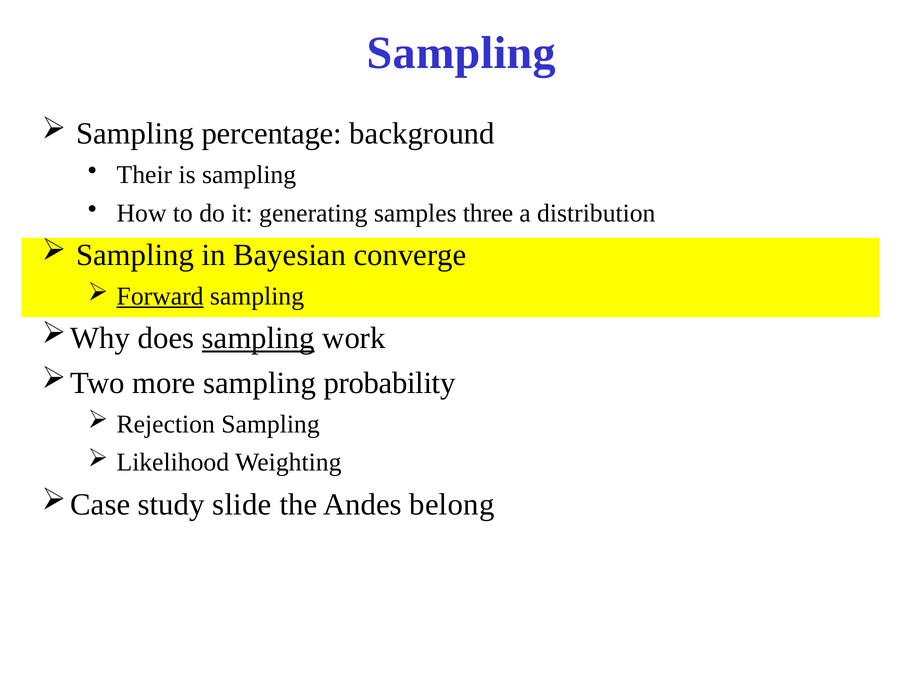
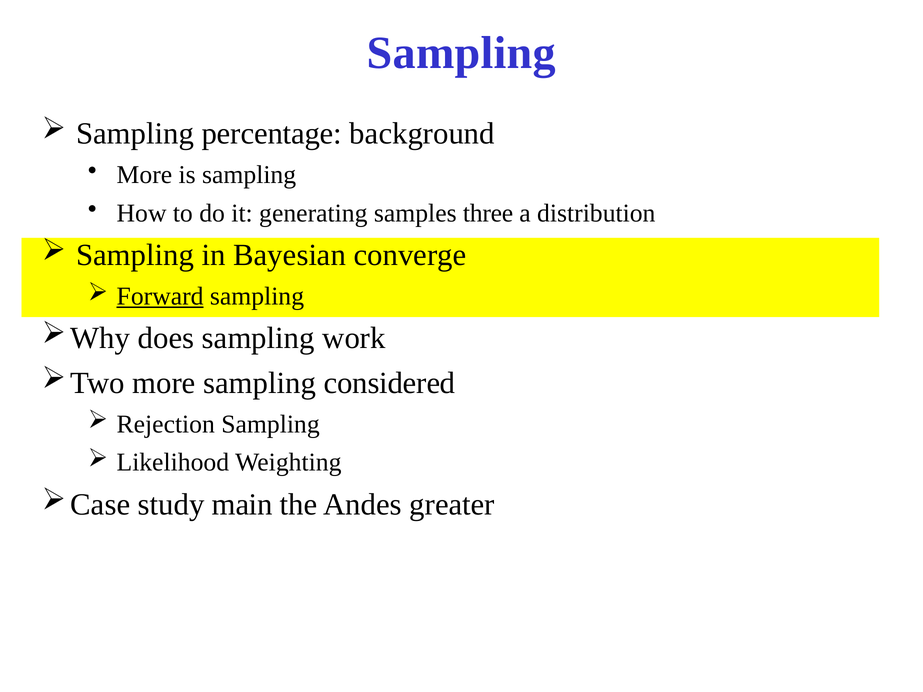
Their at (144, 175): Their -> More
sampling at (258, 338) underline: present -> none
probability: probability -> considered
slide: slide -> main
belong: belong -> greater
